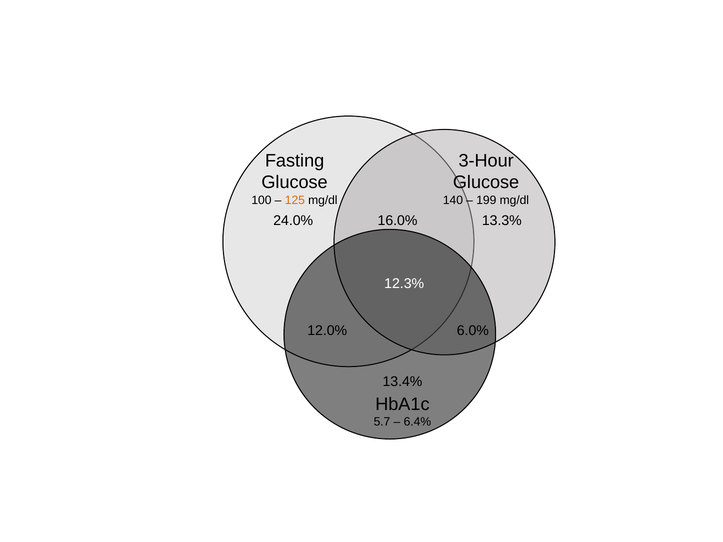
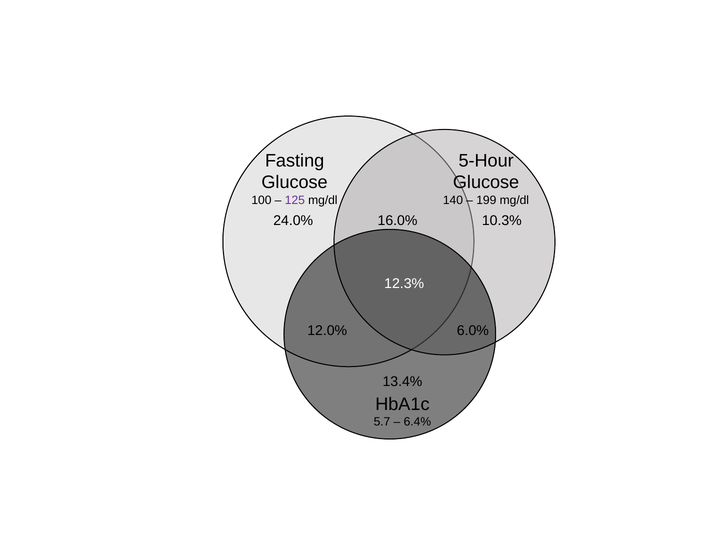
3-Hour: 3-Hour -> 5-Hour
125 colour: orange -> purple
13.3%: 13.3% -> 10.3%
